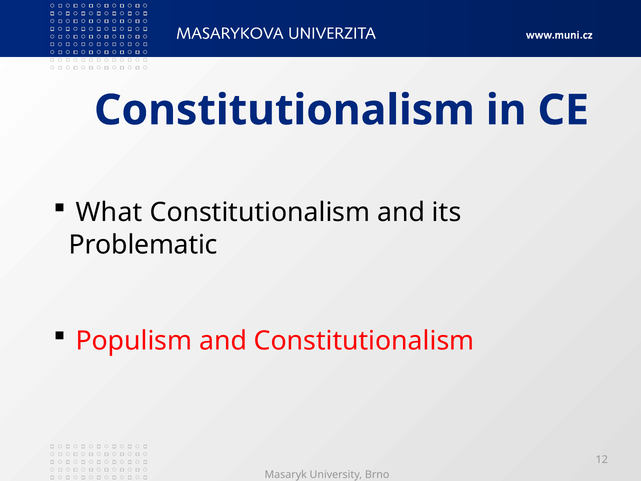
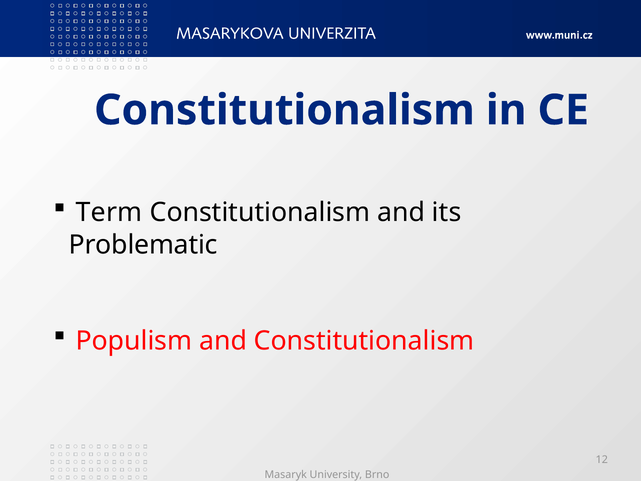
What: What -> Term
